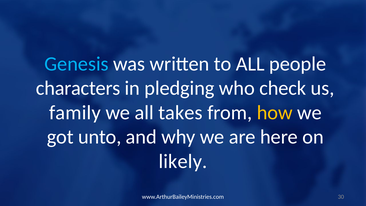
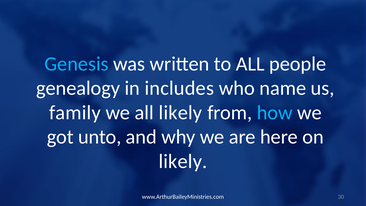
characters: characters -> genealogy
pledging: pledging -> includes
check: check -> name
all takes: takes -> likely
how colour: yellow -> light blue
